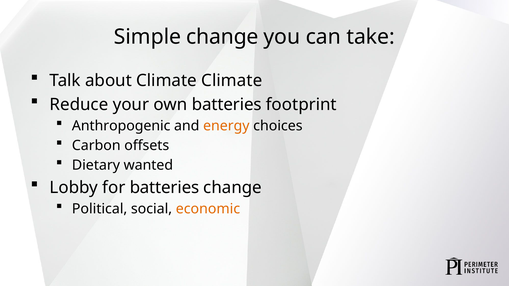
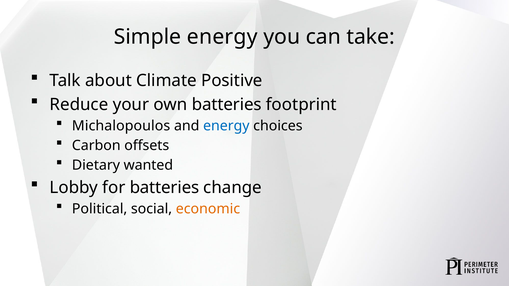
Simple change: change -> energy
Climate Climate: Climate -> Positive
Anthropogenic: Anthropogenic -> Michalopoulos
energy at (226, 126) colour: orange -> blue
